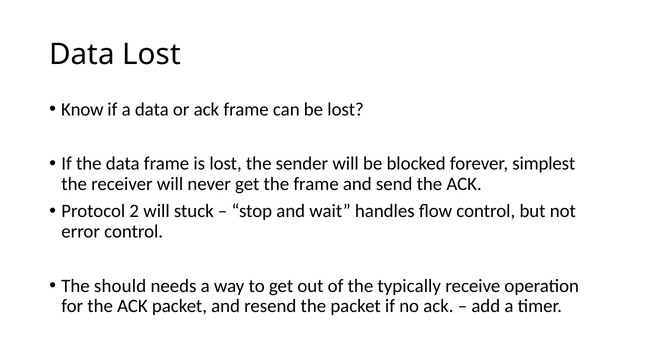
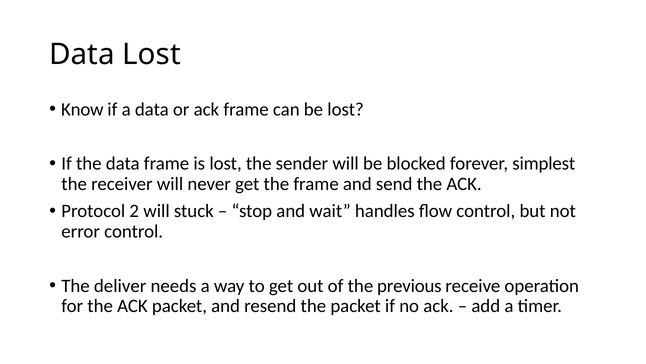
should: should -> deliver
typically: typically -> previous
